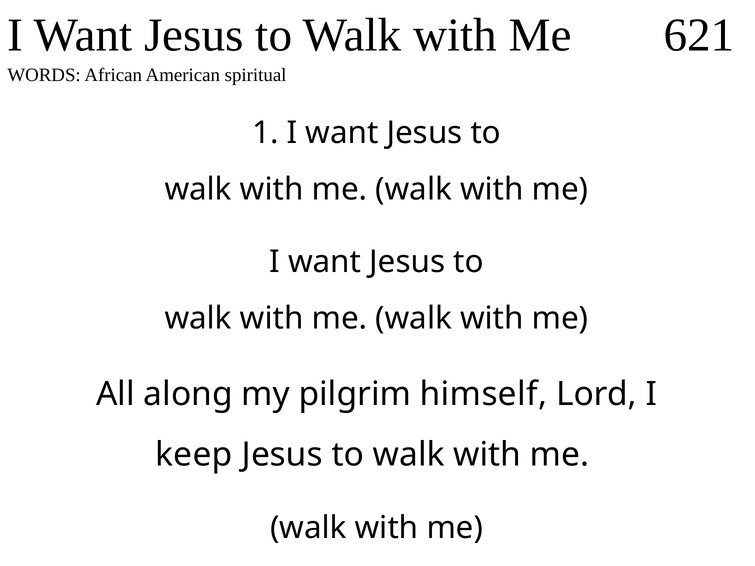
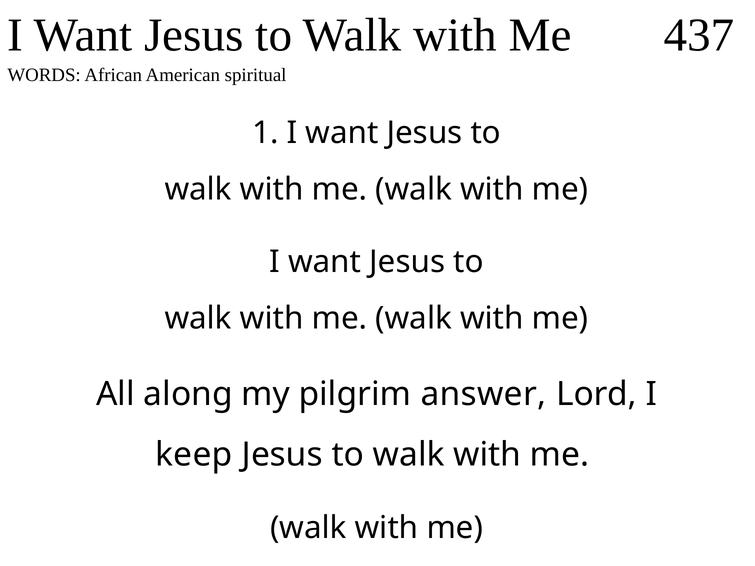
621: 621 -> 437
himself: himself -> answer
